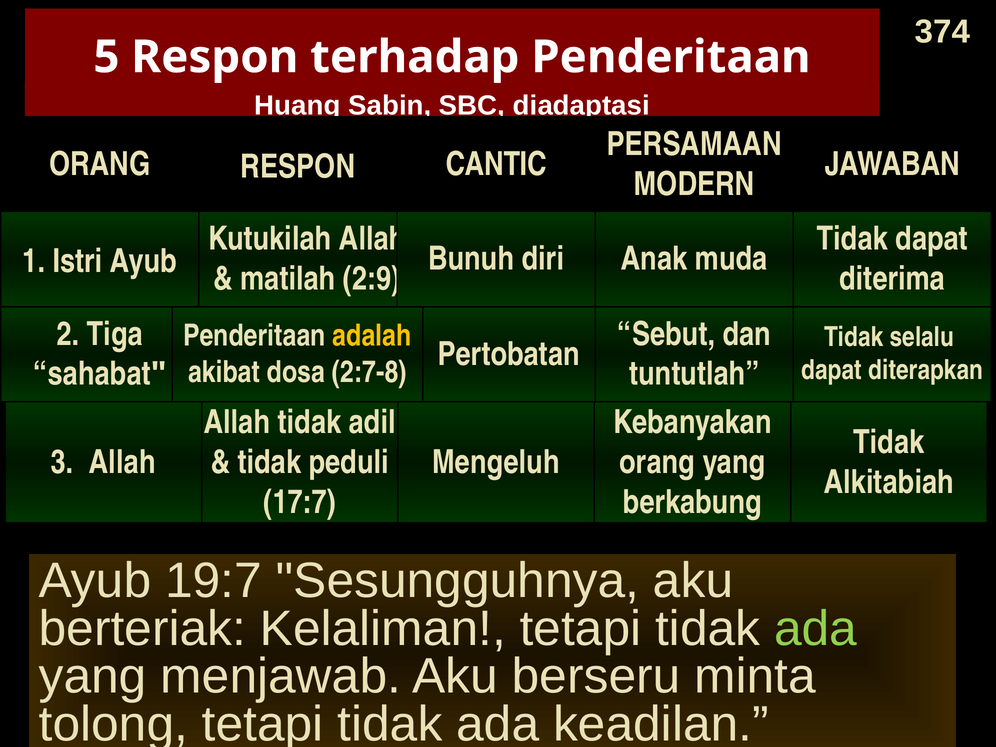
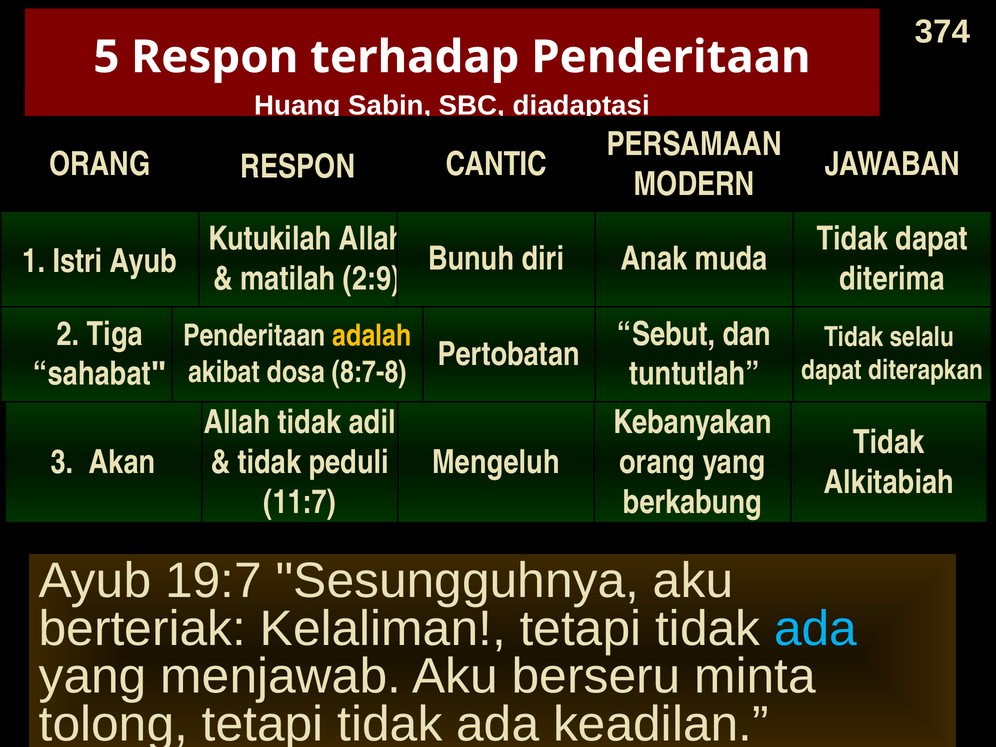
2:7-8: 2:7-8 -> 8:7-8
3 Allah: Allah -> Akan
17:7: 17:7 -> 11:7
ada at (816, 629) colour: light green -> light blue
